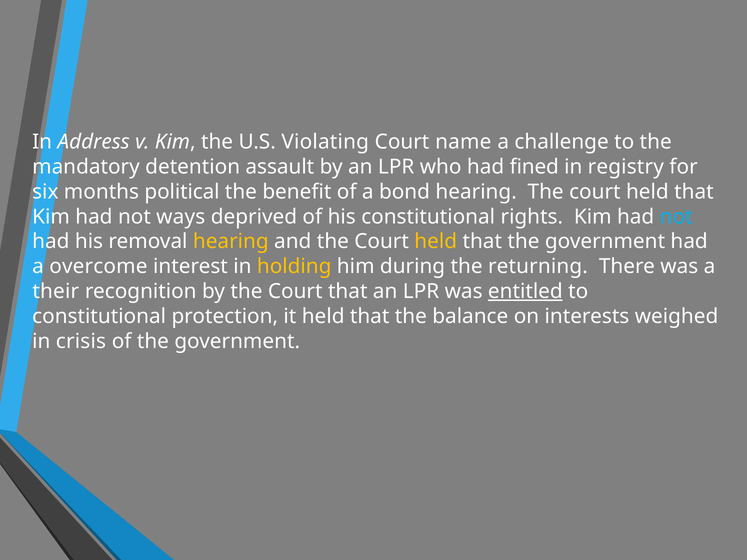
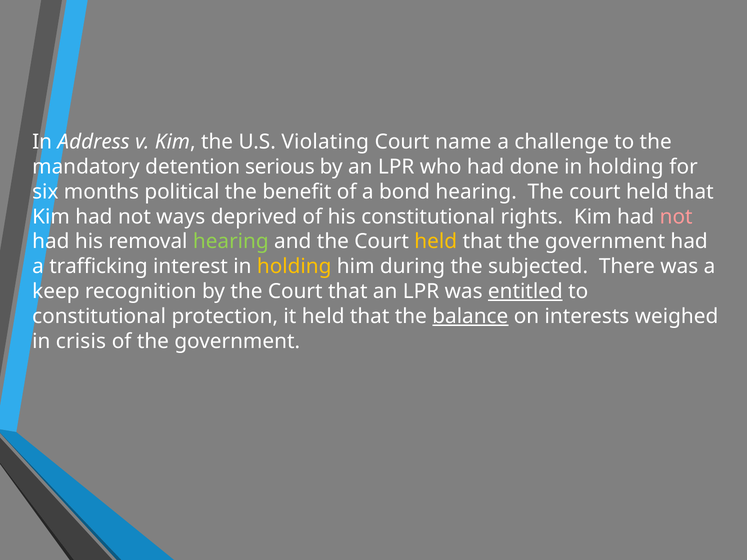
assault: assault -> serious
fined: fined -> done
registry at (626, 167): registry -> holding
not at (676, 217) colour: light blue -> pink
hearing at (231, 242) colour: yellow -> light green
overcome: overcome -> trafficking
returning: returning -> subjected
their: their -> keep
balance underline: none -> present
